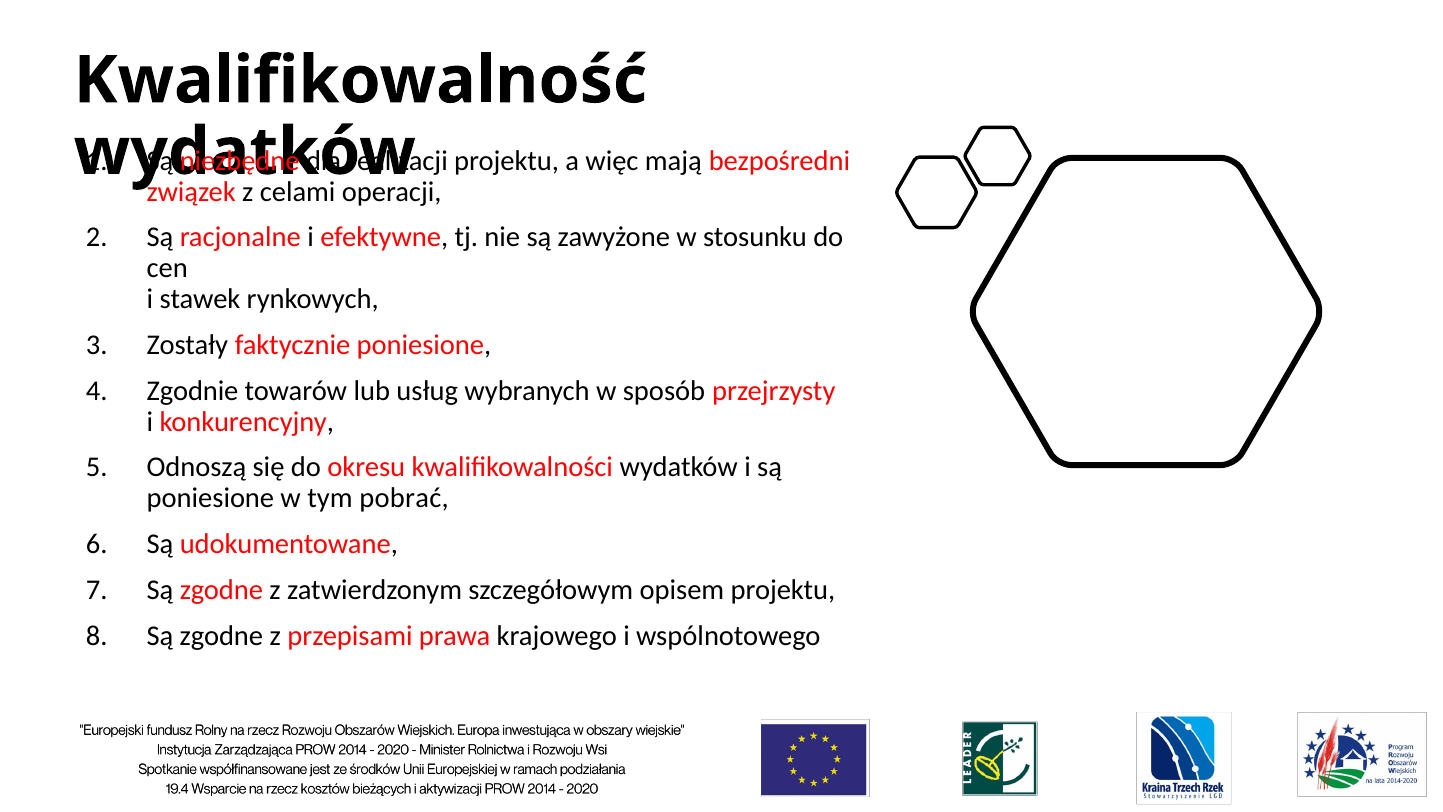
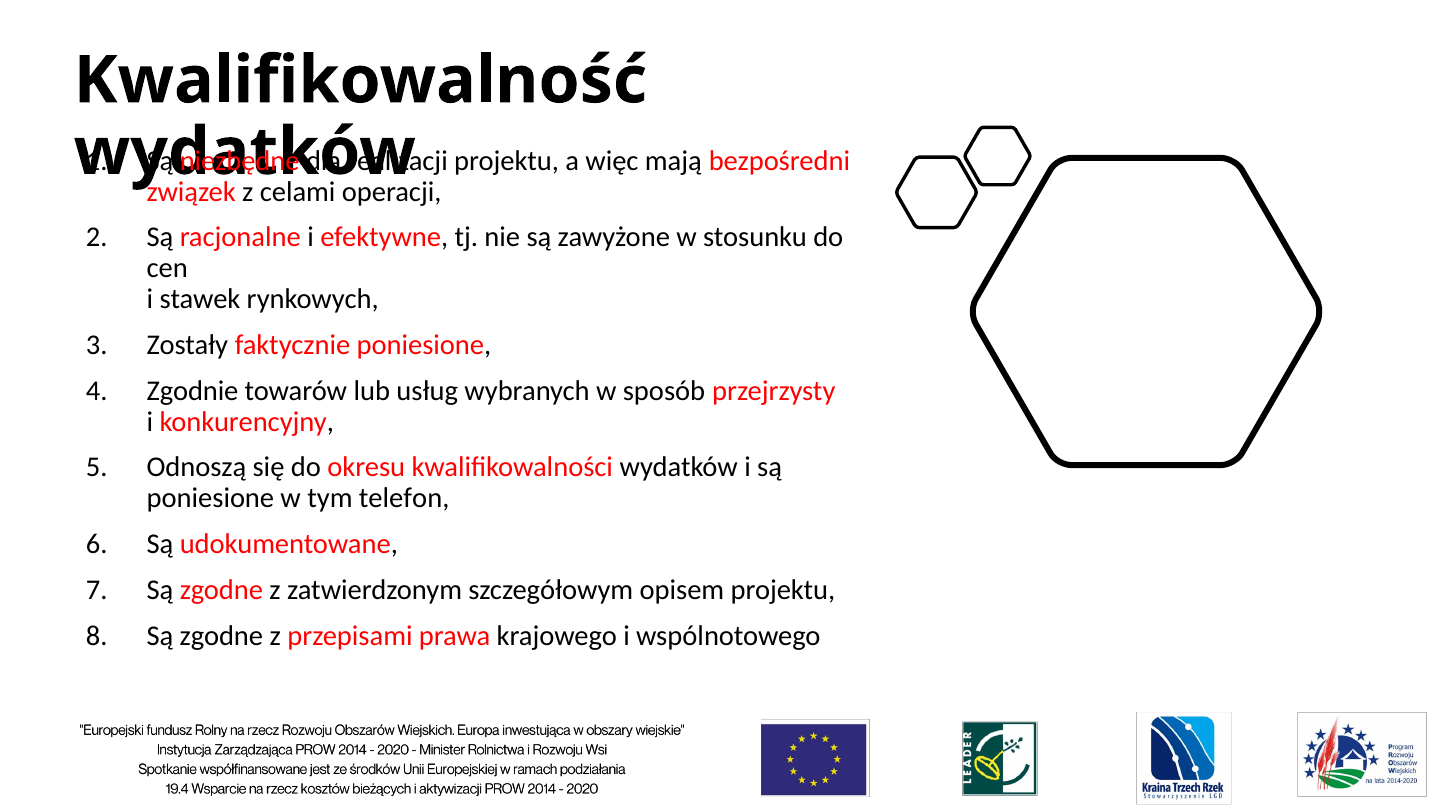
pobrać: pobrać -> telefon
